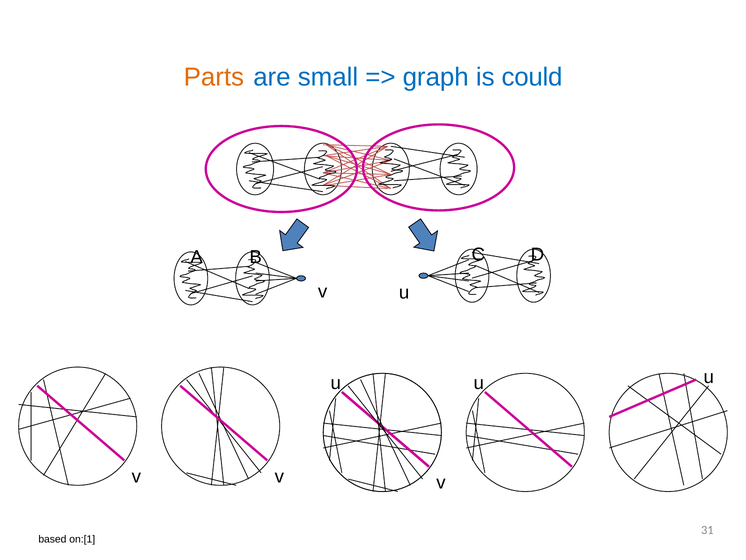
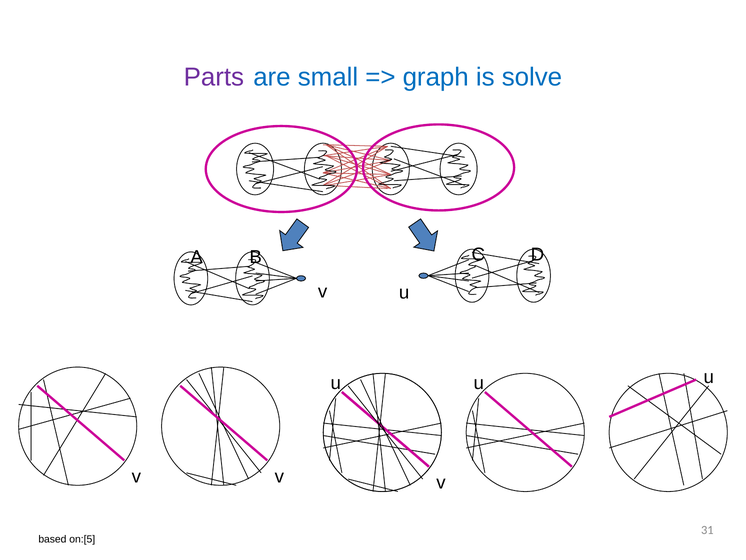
Parts colour: orange -> purple
could: could -> solve
on:[1: on:[1 -> on:[5
